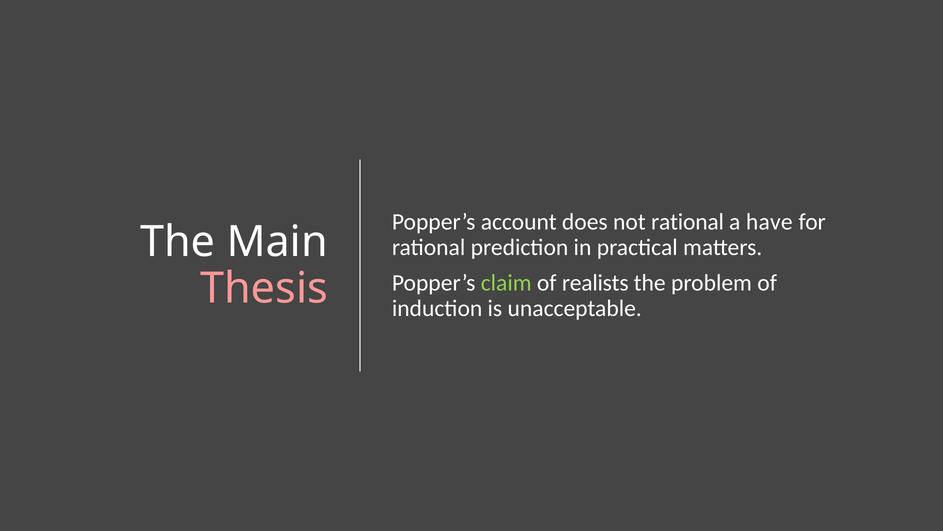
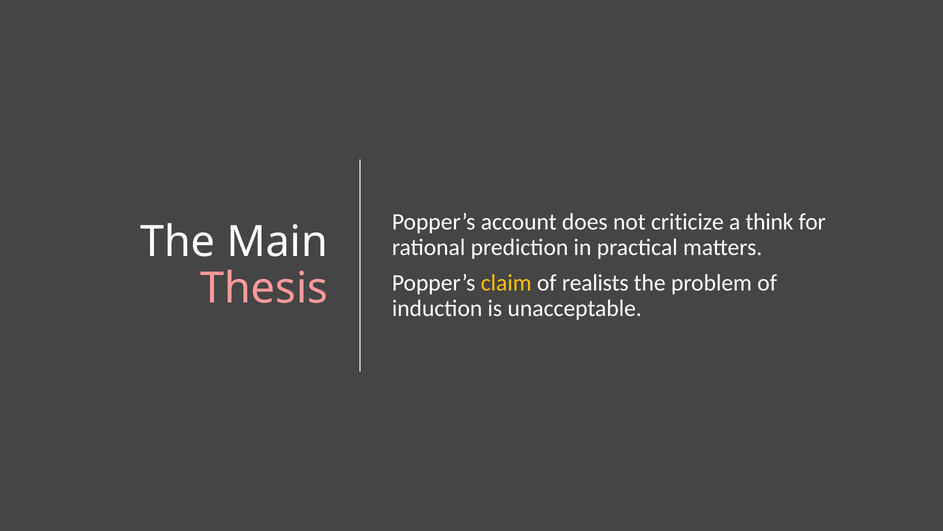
not rational: rational -> criticize
have: have -> think
claim colour: light green -> yellow
